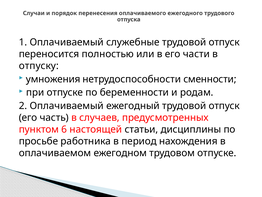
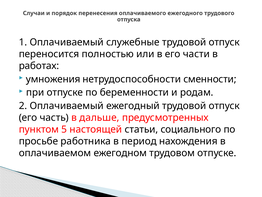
отпуску: отпуску -> работах
случаев: случаев -> дальше
6: 6 -> 5
дисциплины: дисциплины -> социального
